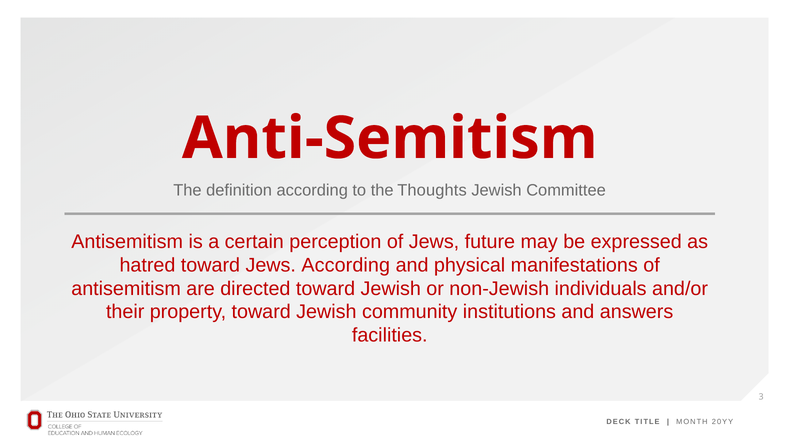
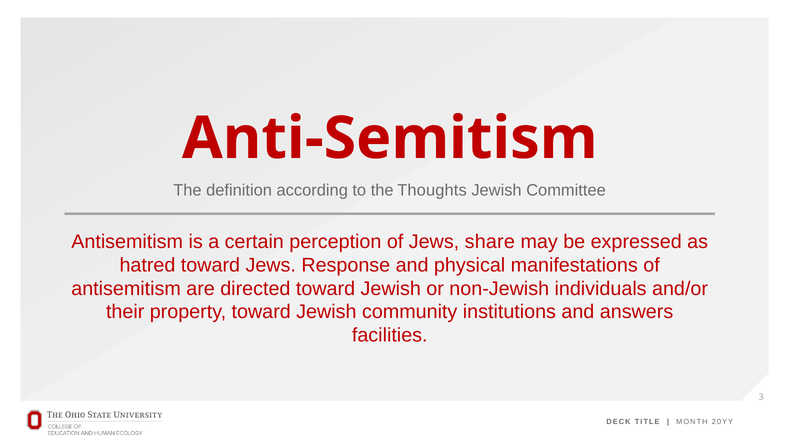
future: future -> share
Jews According: According -> Response
